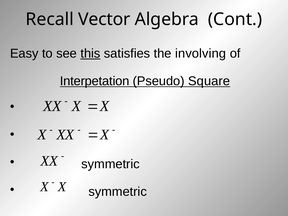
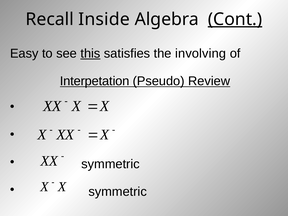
Vector: Vector -> Inside
Cont underline: none -> present
Square: Square -> Review
